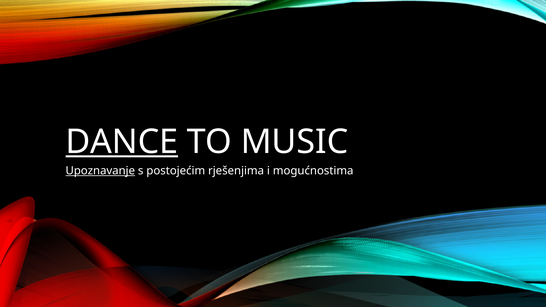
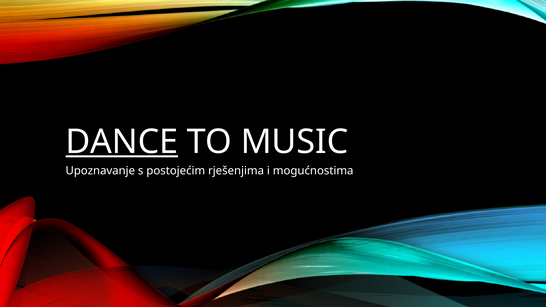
Upoznavanje underline: present -> none
